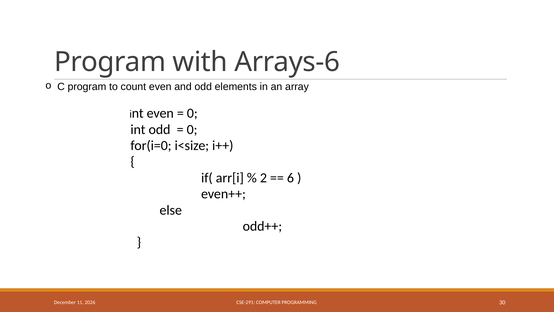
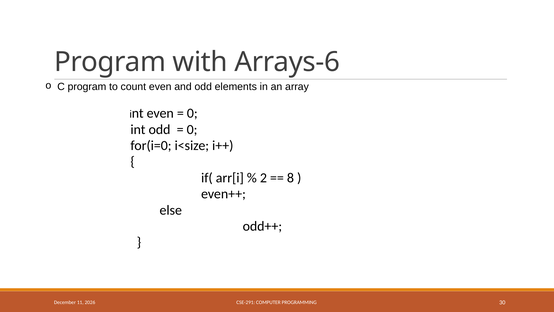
6: 6 -> 8
